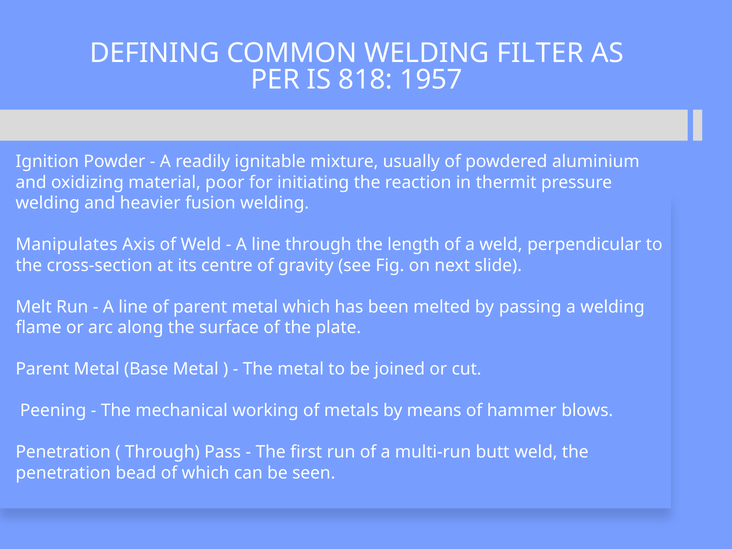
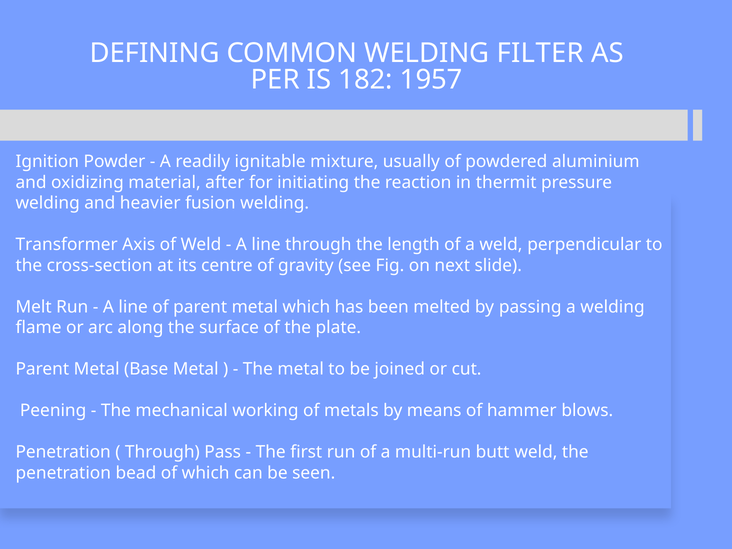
818: 818 -> 182
poor: poor -> after
Manipulates: Manipulates -> Transformer
